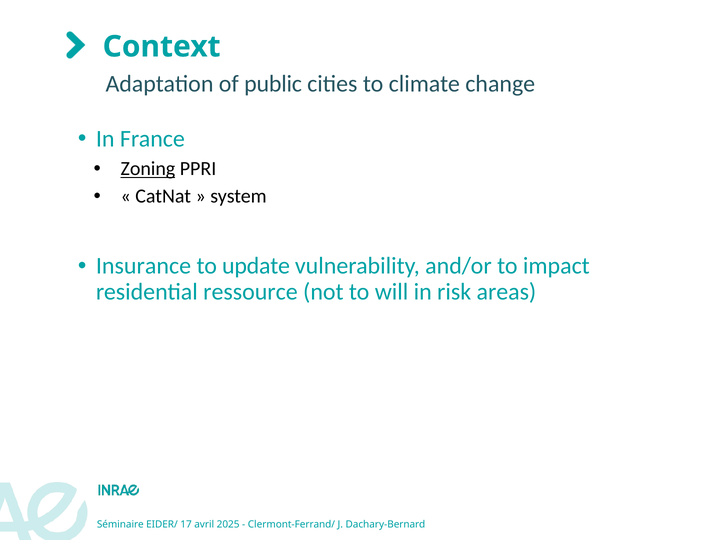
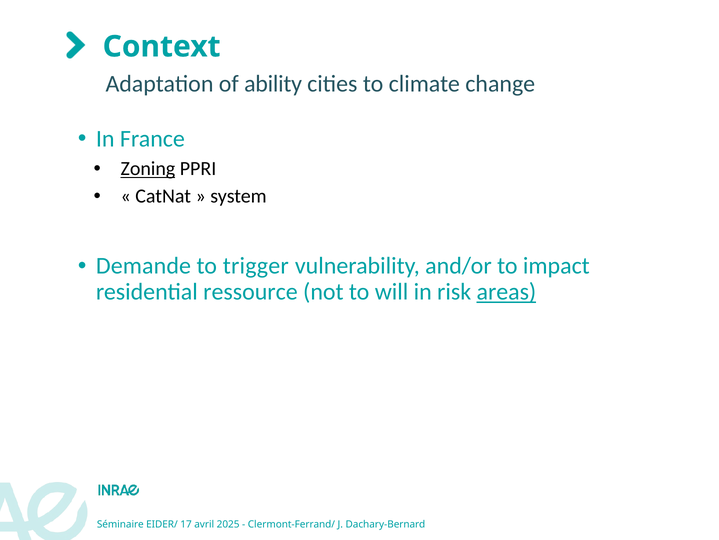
public: public -> ability
Insurance: Insurance -> Demande
update: update -> trigger
areas underline: none -> present
